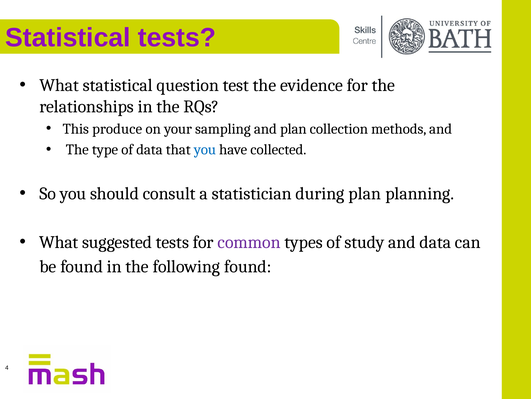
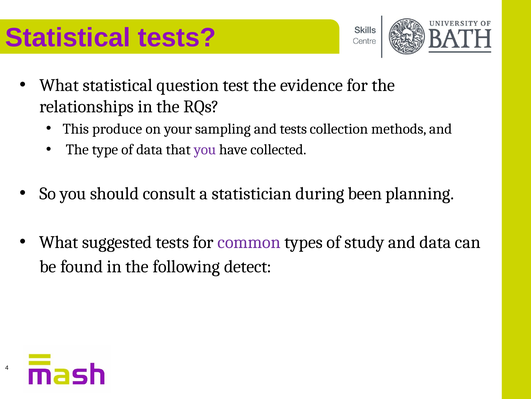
and plan: plan -> tests
you at (205, 149) colour: blue -> purple
during plan: plan -> been
following found: found -> detect
